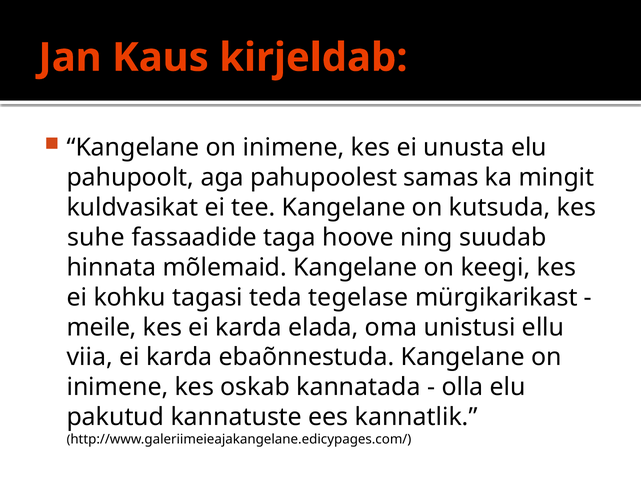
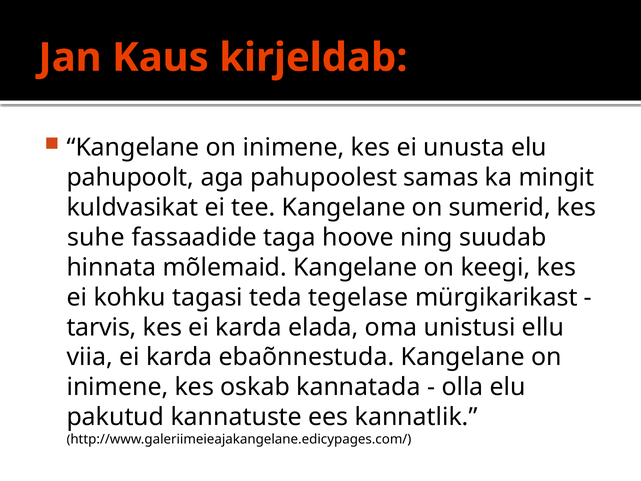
kutsuda: kutsuda -> sumerid
meile: meile -> tarvis
